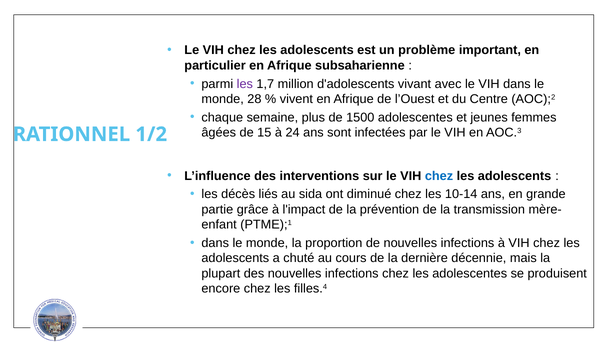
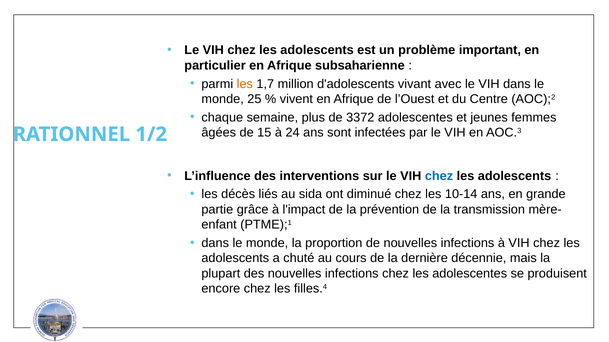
les at (245, 84) colour: purple -> orange
28: 28 -> 25
1500: 1500 -> 3372
